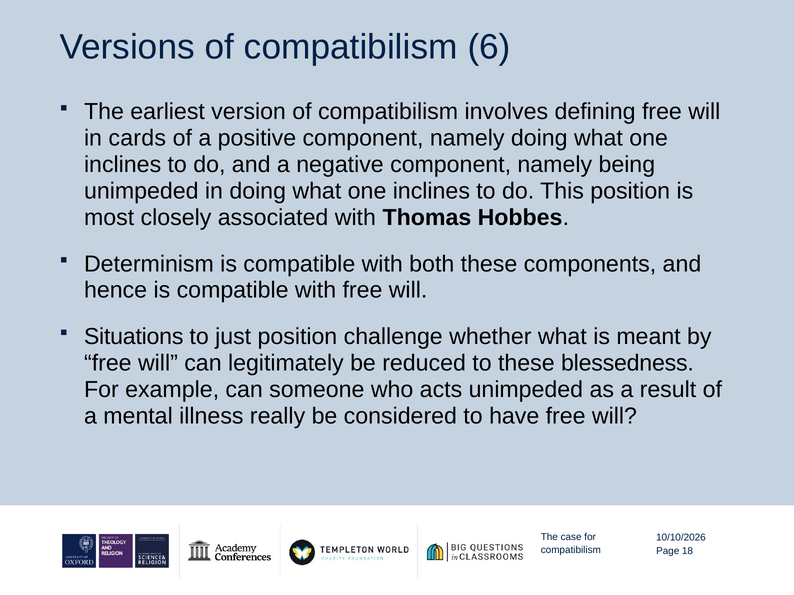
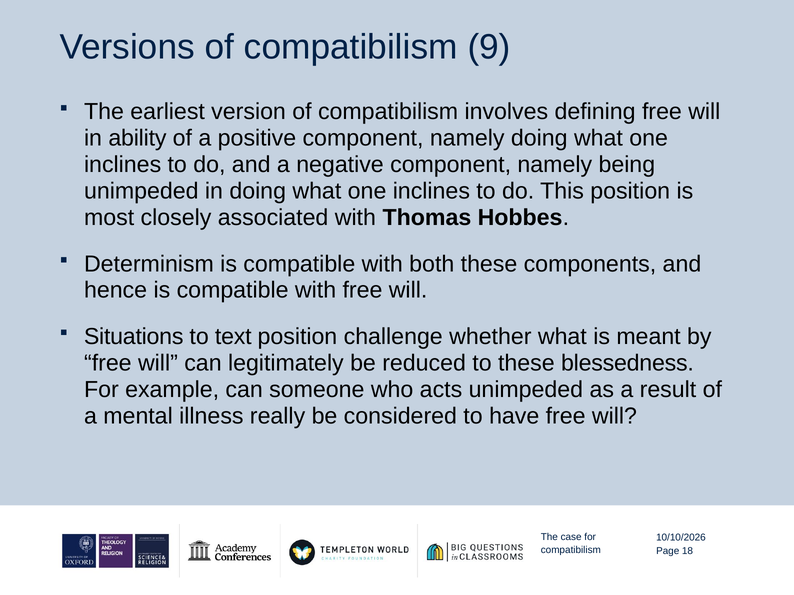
6: 6 -> 9
cards: cards -> ability
just: just -> text
